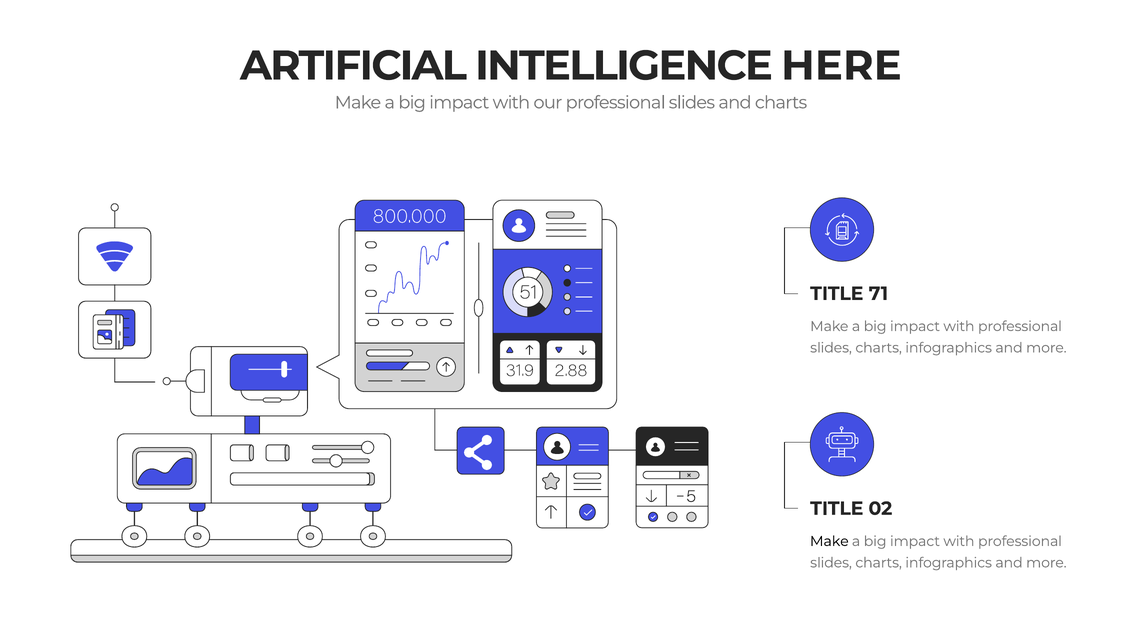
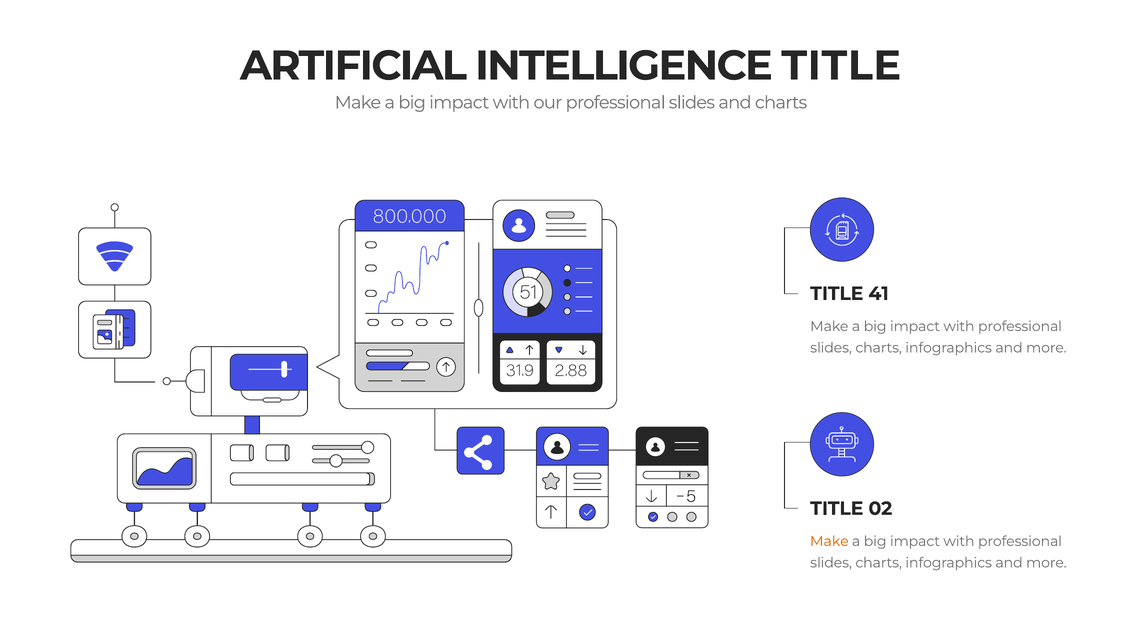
INTELLIGENCE HERE: HERE -> TITLE
71: 71 -> 41
Make at (829, 541) colour: black -> orange
